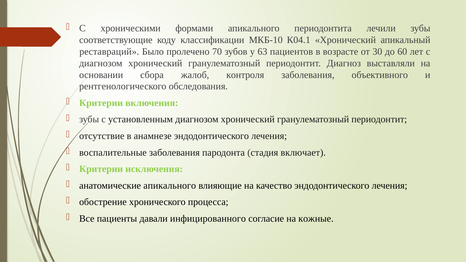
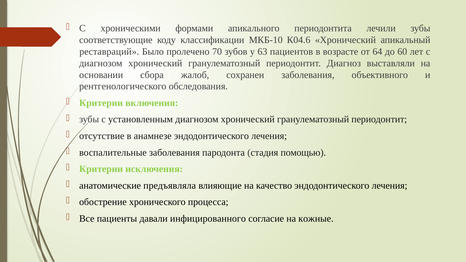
К04.1: К04.1 -> К04.6
30: 30 -> 64
контроля: контроля -> сохранен
включает: включает -> помощью
анатомические апикального: апикального -> предъявляла
